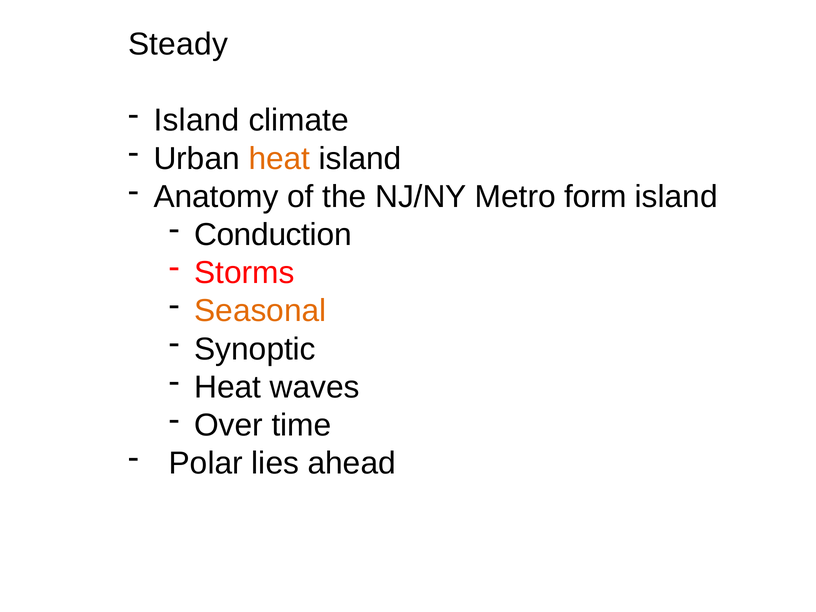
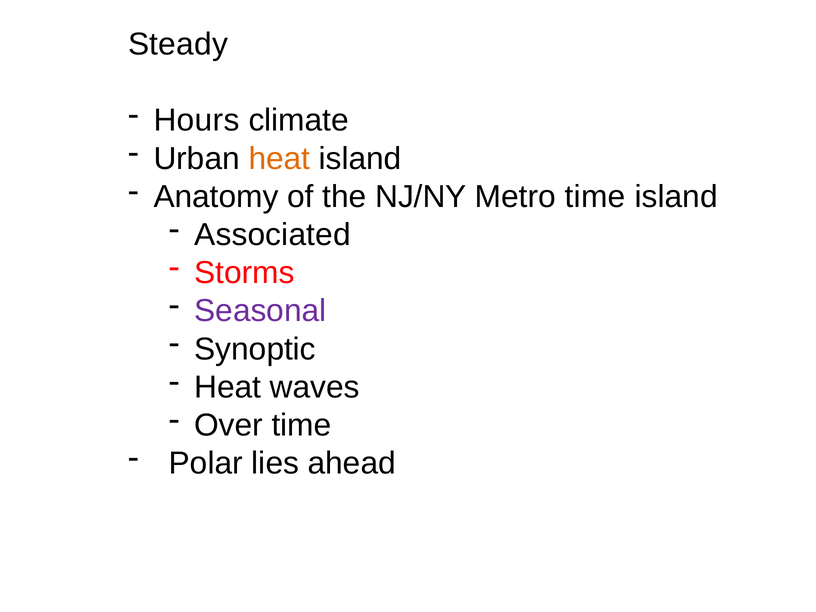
Island at (197, 120): Island -> Hours
Metro form: form -> time
Conduction: Conduction -> Associated
Seasonal colour: orange -> purple
